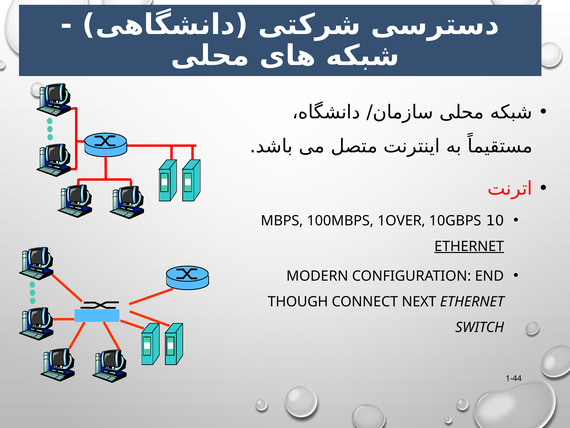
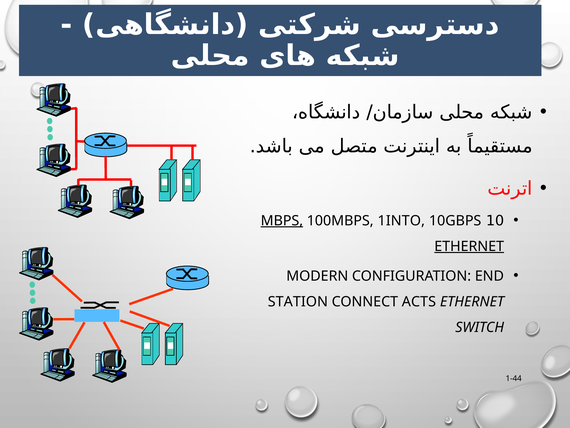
MBPS underline: none -> present
1OVER: 1OVER -> 1INTO
THOUGH: THOUGH -> STATION
NEXT: NEXT -> ACTS
